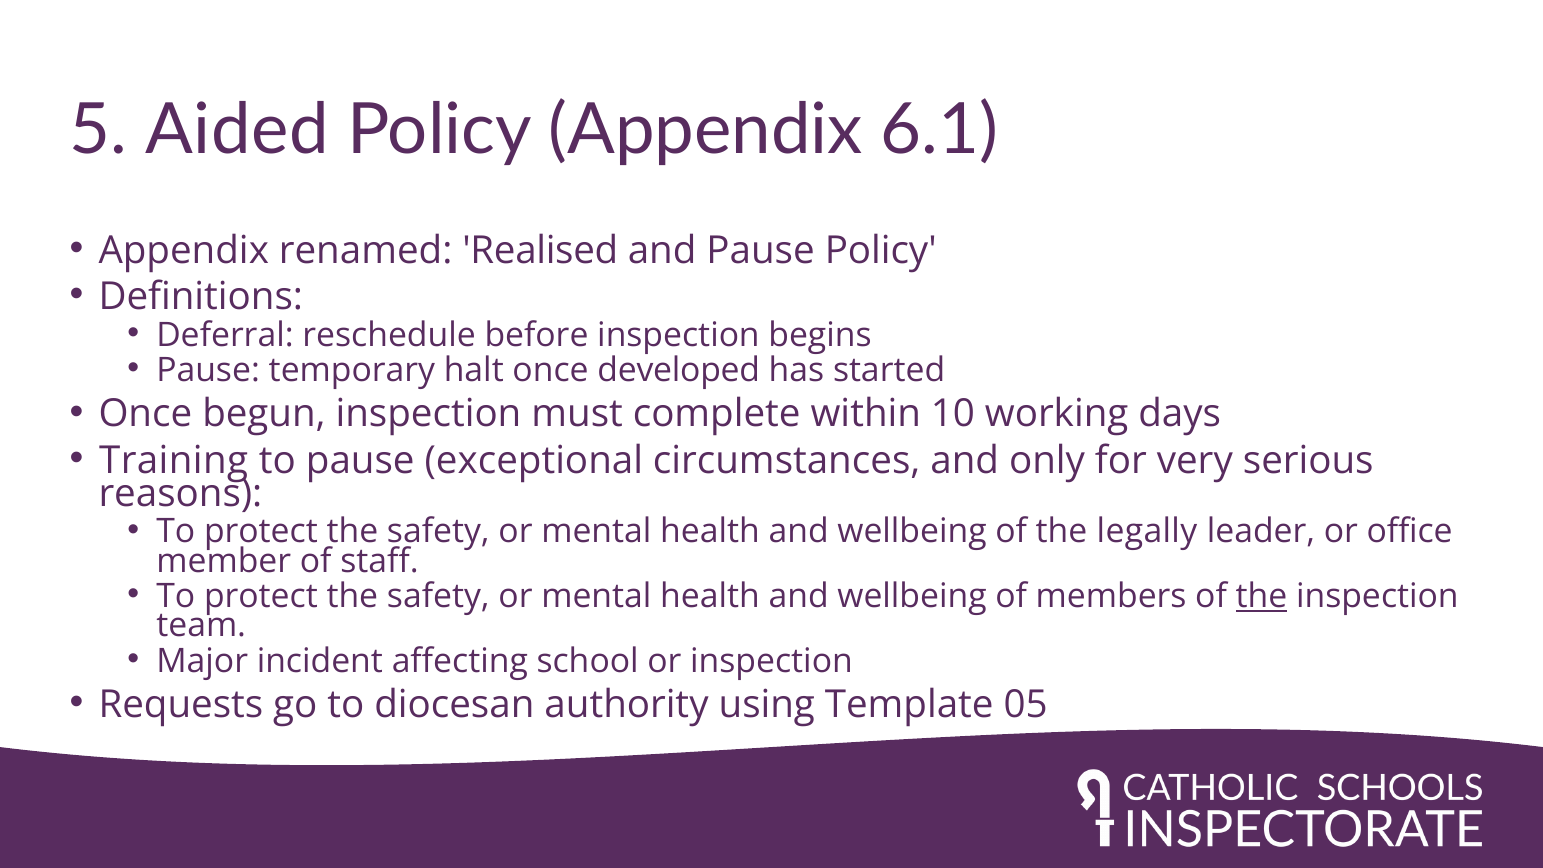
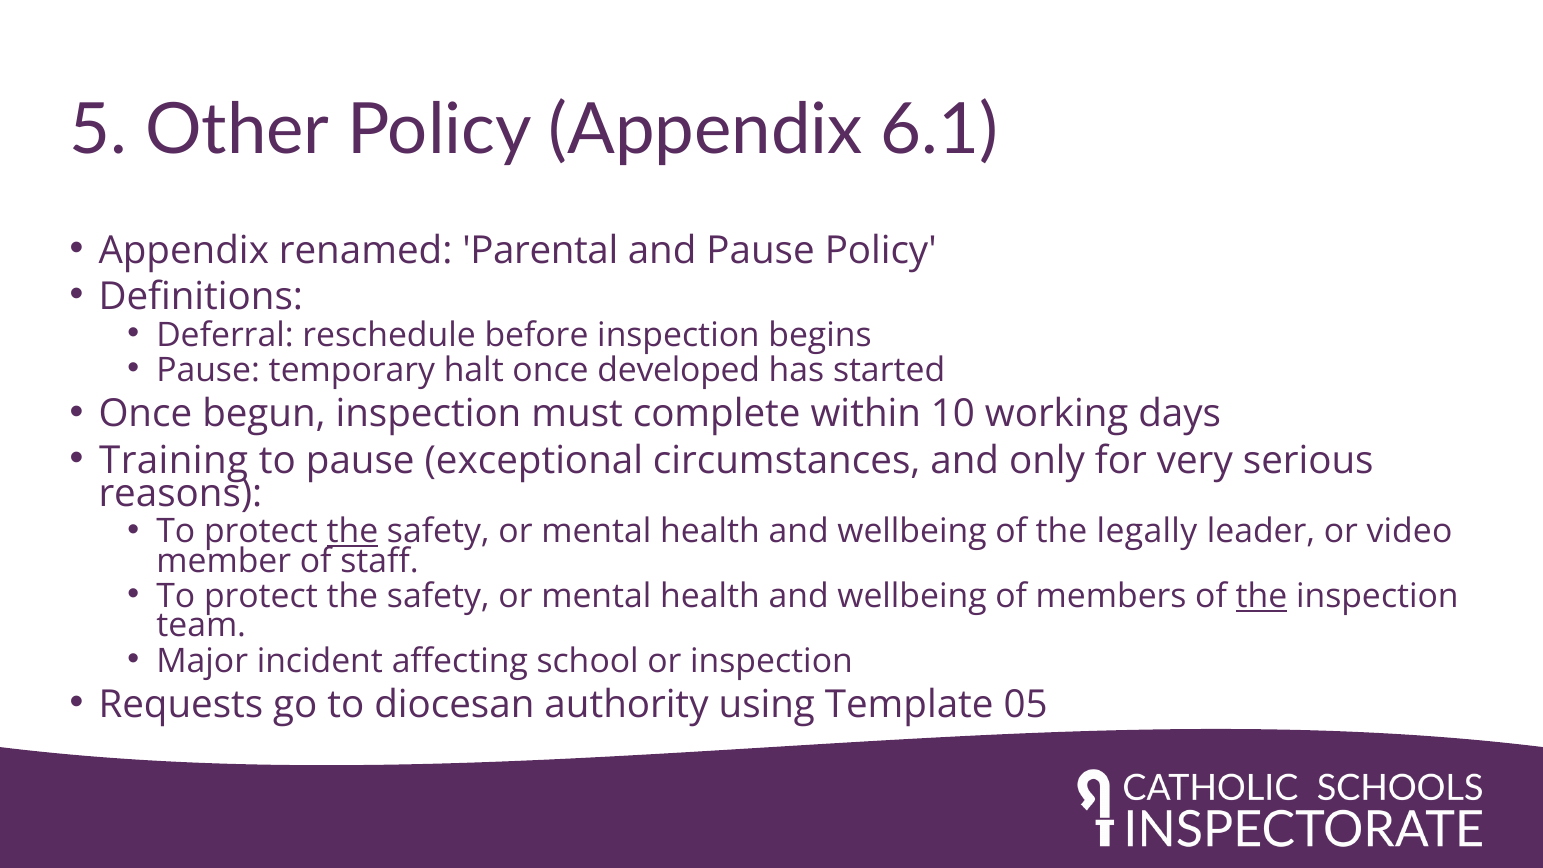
Aided: Aided -> Other
Realised: Realised -> Parental
the at (352, 532) underline: none -> present
office: office -> video
